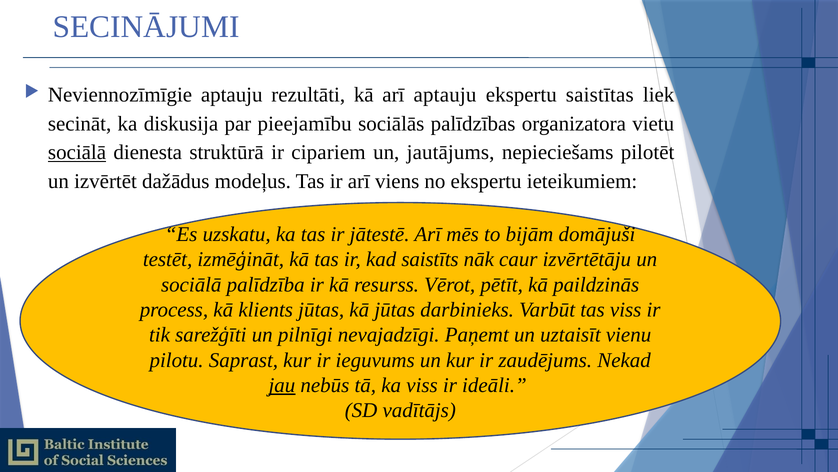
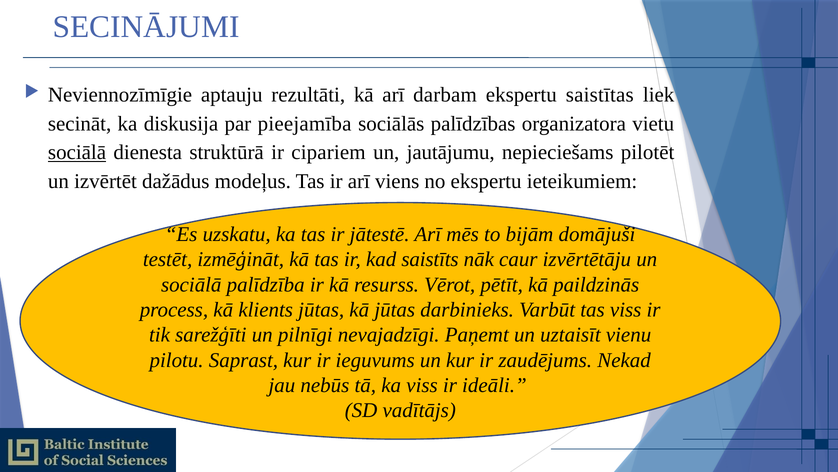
arī aptauju: aptauju -> darbam
pieejamību: pieejamību -> pieejamība
jautājums: jautājums -> jautājumu
jau underline: present -> none
